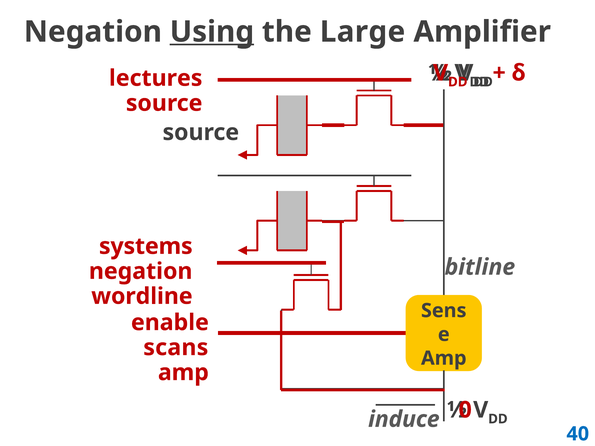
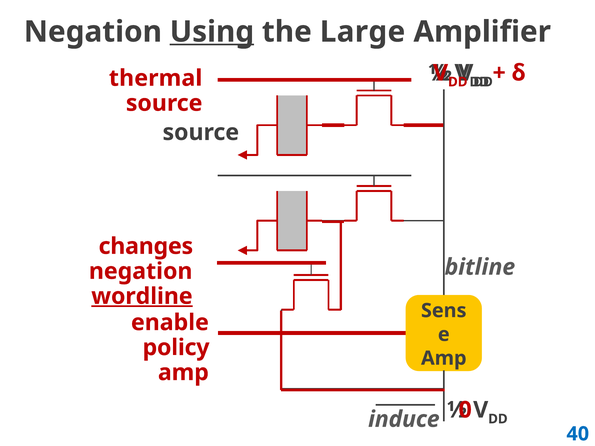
lectures: lectures -> thermal
systems: systems -> changes
wordline underline: none -> present
scans: scans -> policy
